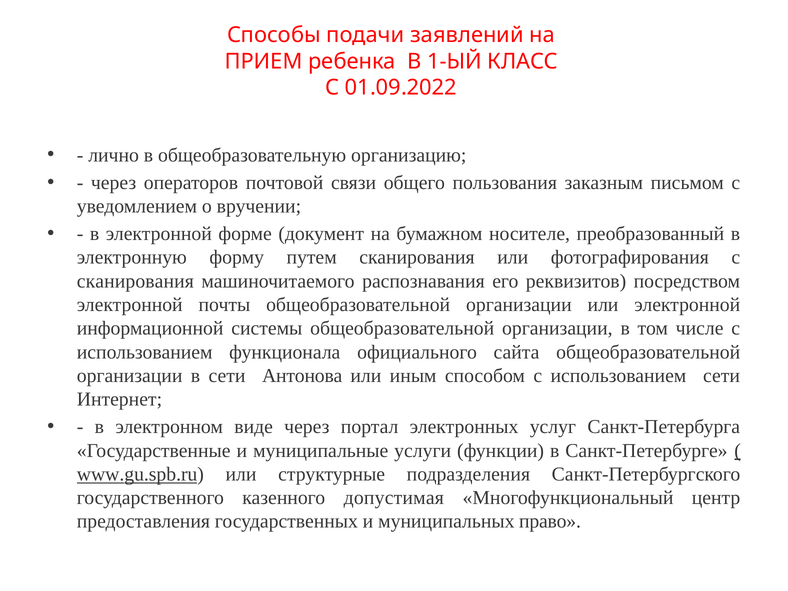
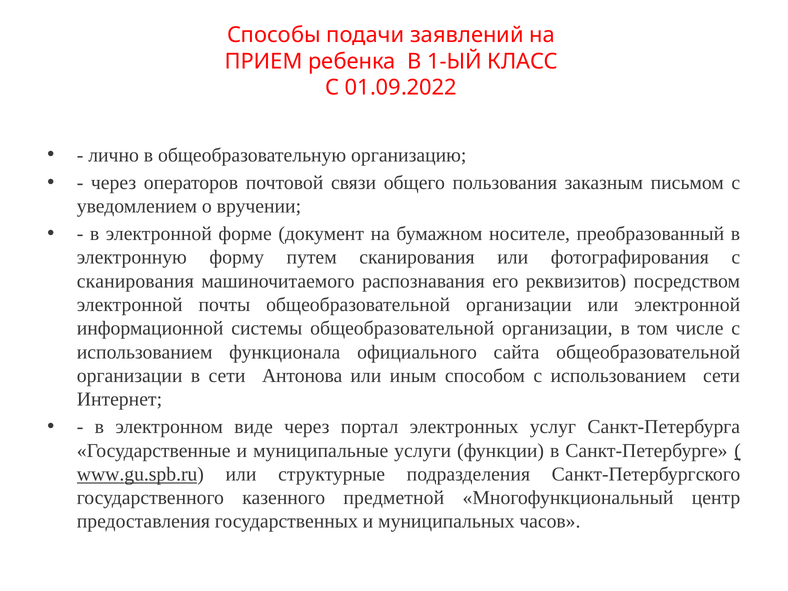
допустимая: допустимая -> предметной
право: право -> часов
